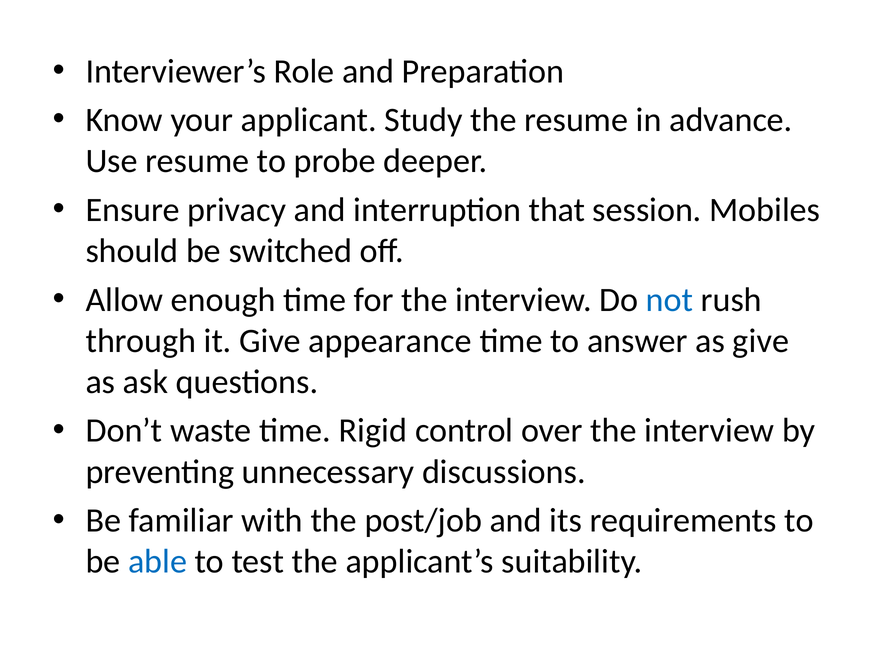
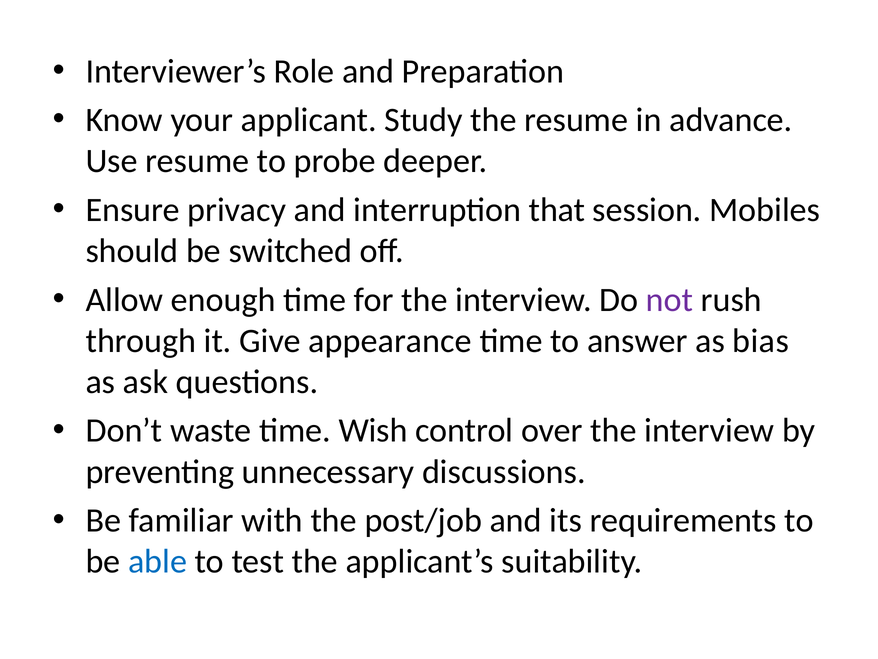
not colour: blue -> purple
as give: give -> bias
Rigid: Rigid -> Wish
